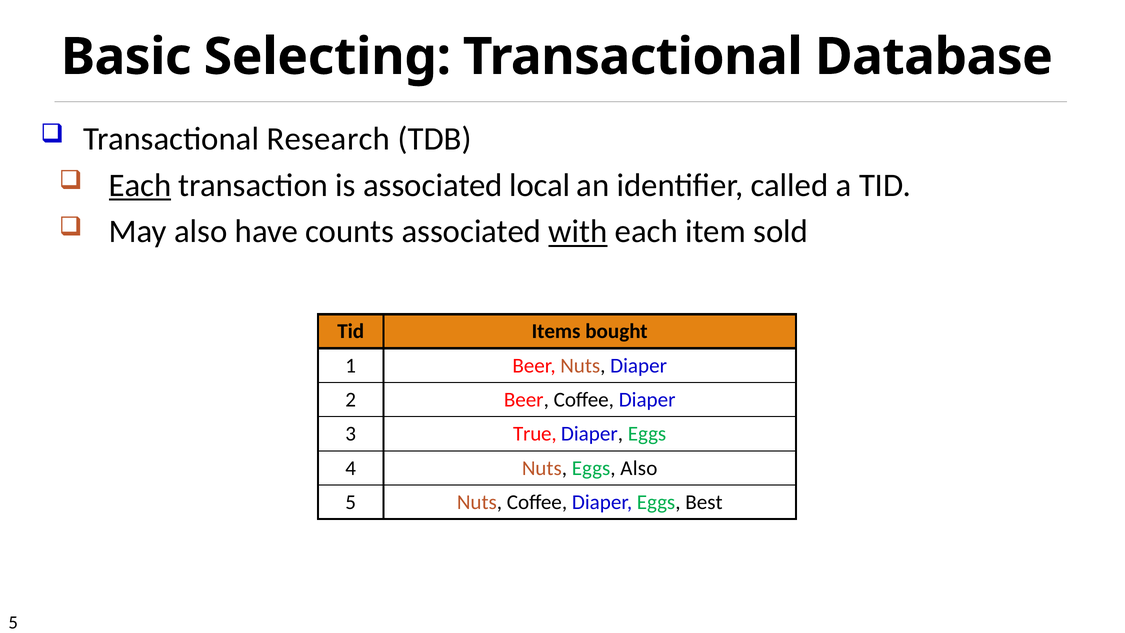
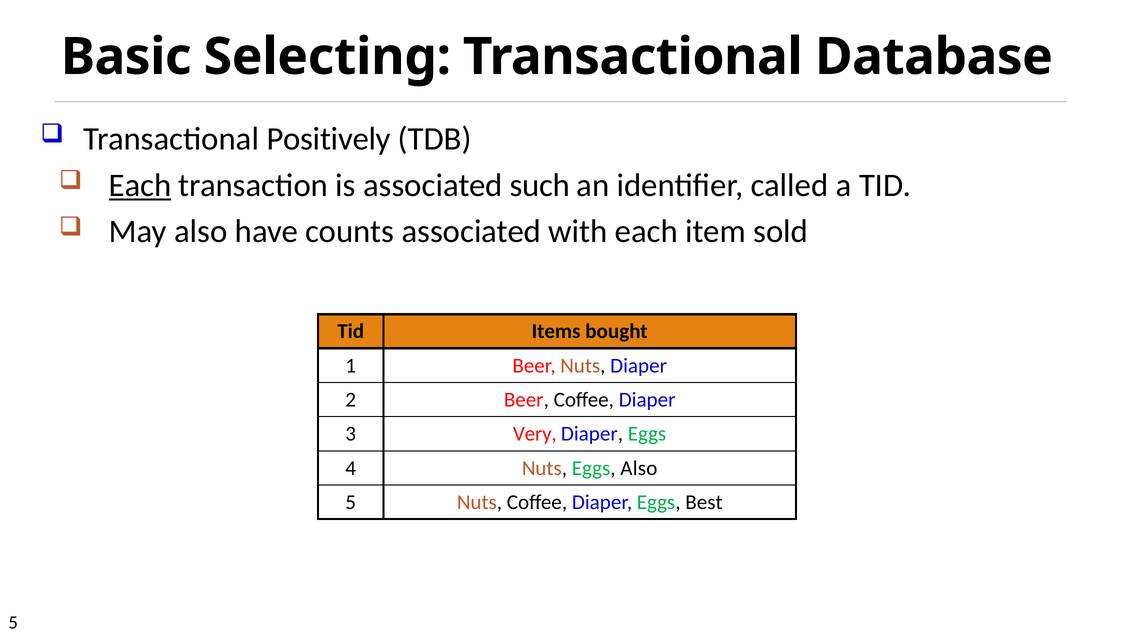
Research: Research -> Positively
local: local -> such
with underline: present -> none
True: True -> Very
